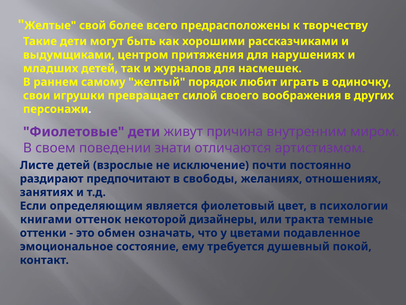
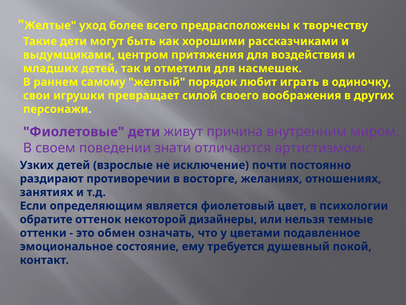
свой: свой -> уход
нарушениях: нарушениях -> воздействия
журналов: журналов -> отметили
Листе: Листе -> Узких
предпочитают: предпочитают -> противоречии
свободы: свободы -> восторге
книгами: книгами -> обратите
тракта: тракта -> нельзя
